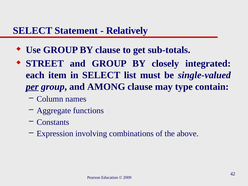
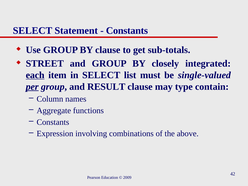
Relatively at (127, 31): Relatively -> Constants
each underline: none -> present
AMONG: AMONG -> RESULT
